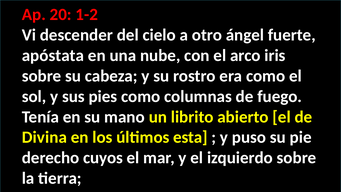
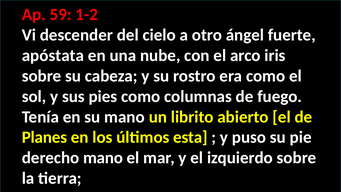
20: 20 -> 59
Divina: Divina -> Planes
derecho cuyos: cuyos -> mano
